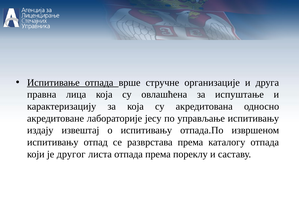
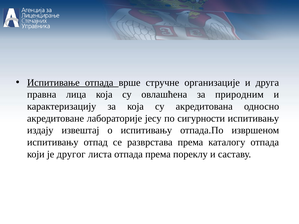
испуштање: испуштање -> природним
управљање: управљање -> сигурности
